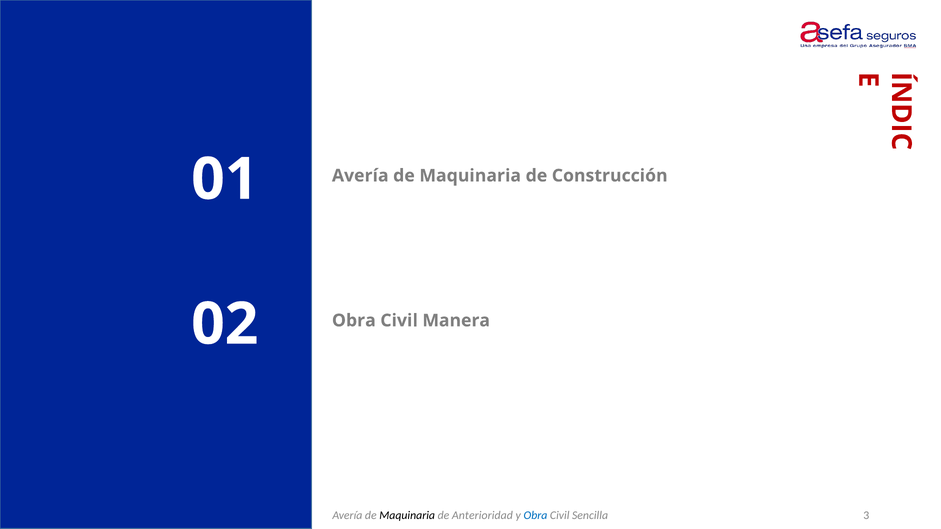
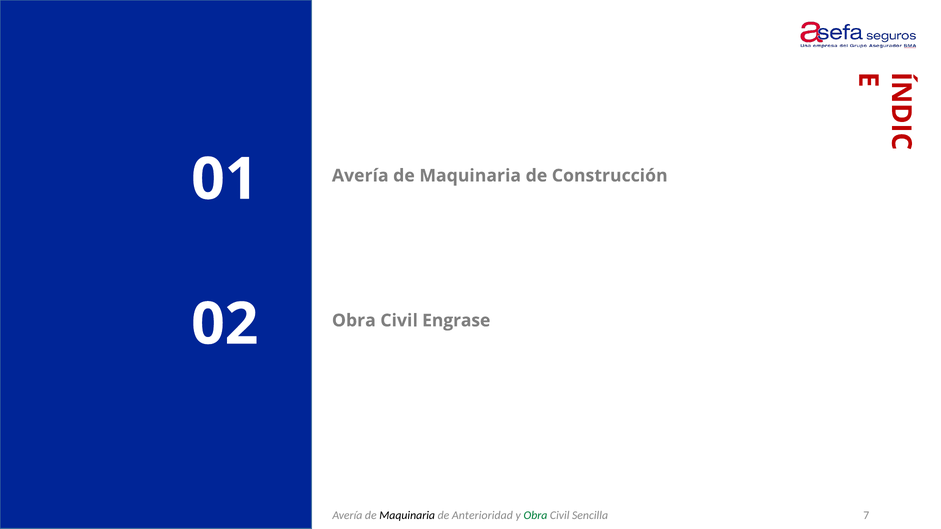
Manera: Manera -> Engrase
Obra at (535, 516) colour: blue -> green
3: 3 -> 7
